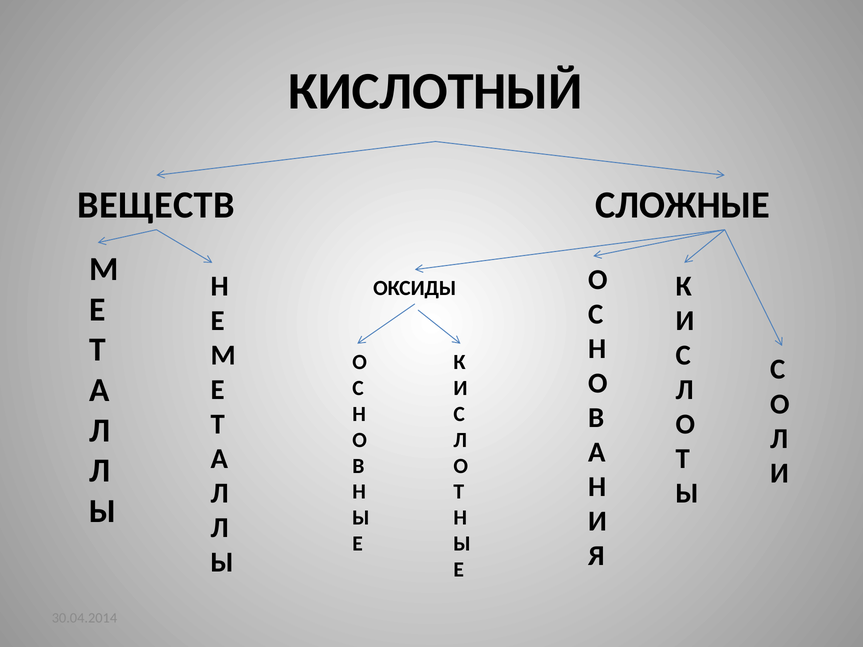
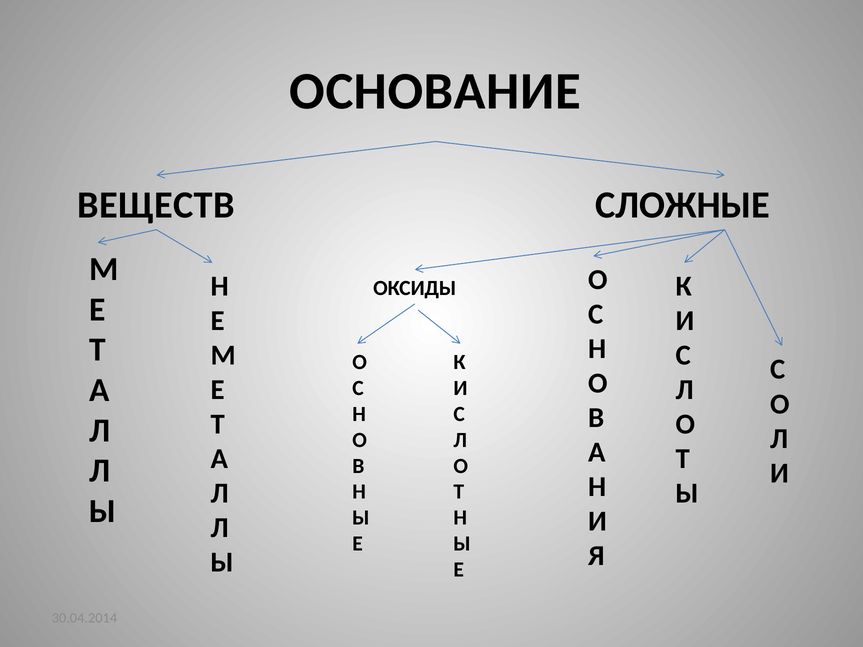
КИСЛОТНЫЙ: КИСЛОТНЫЙ -> ОСНОВАНИЕ
